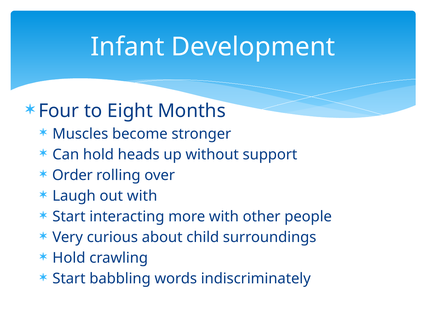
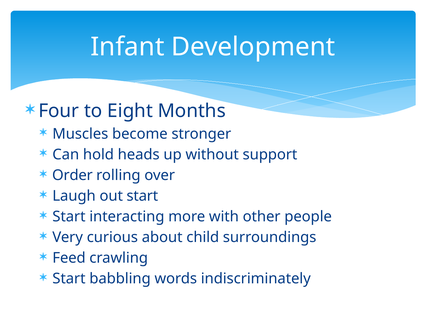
out with: with -> start
Hold at (69, 258): Hold -> Feed
